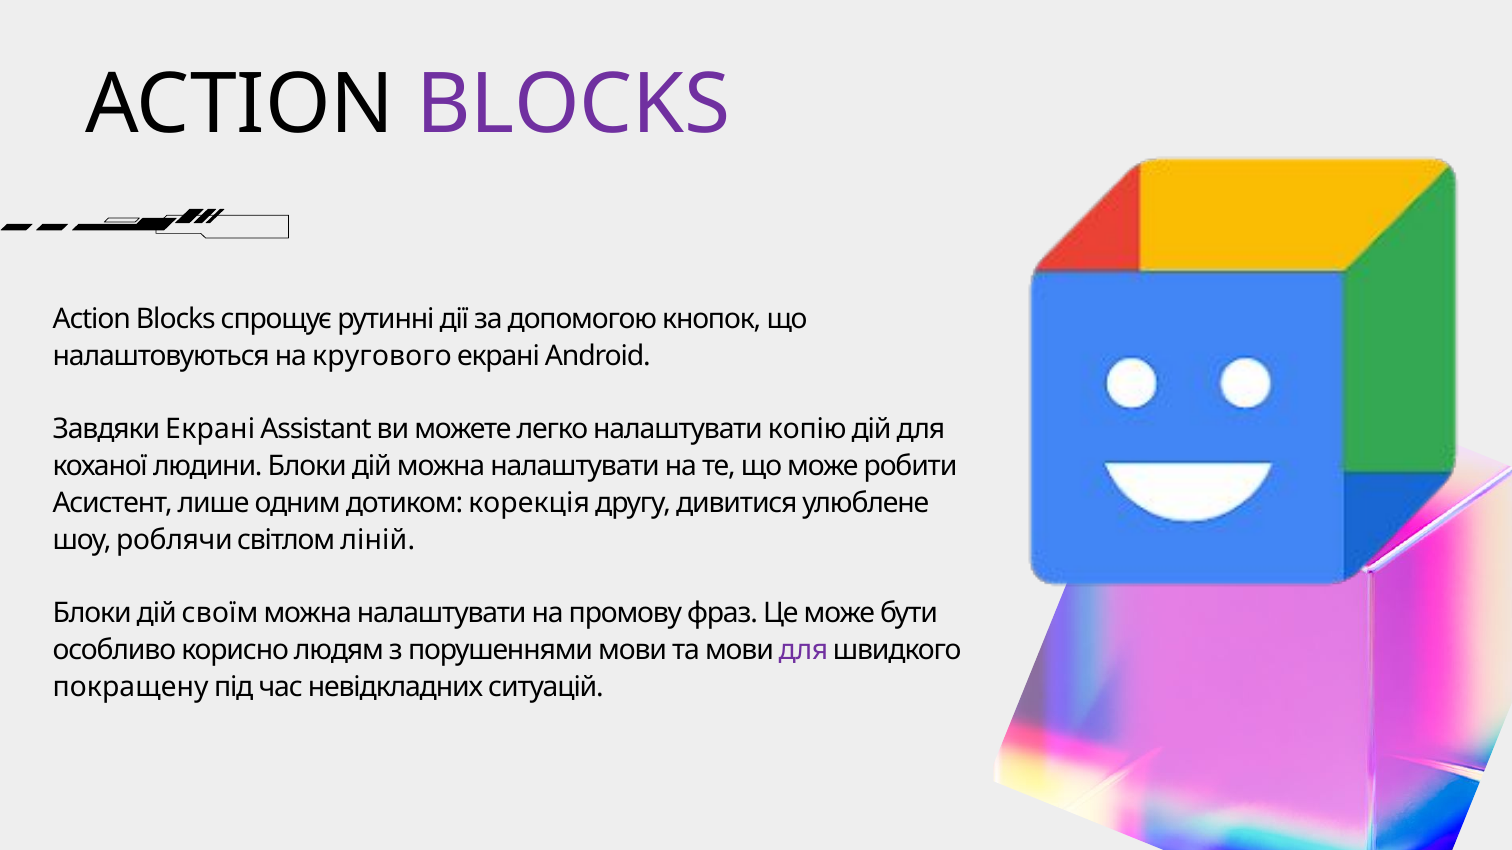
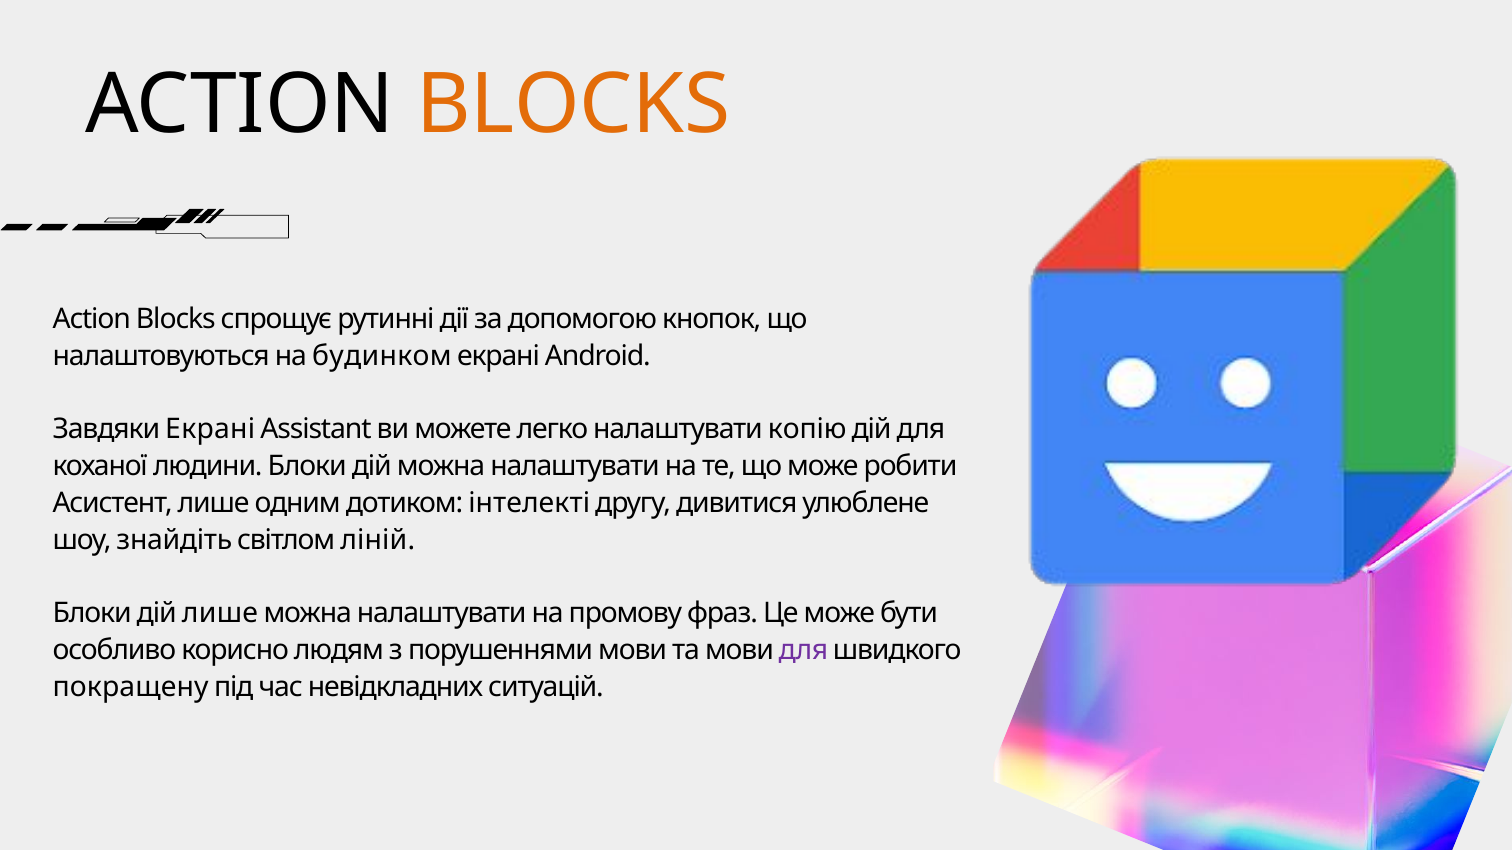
BLOCKS at (573, 105) colour: purple -> orange
кругового: кругового -> будинком
корекція: корекція -> інтелекті
роблячи: роблячи -> знайдіть
дій своїм: своїм -> лише
